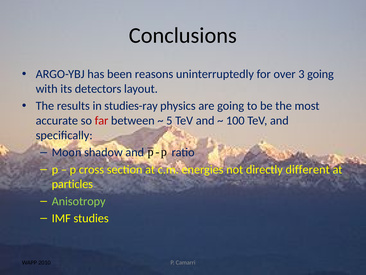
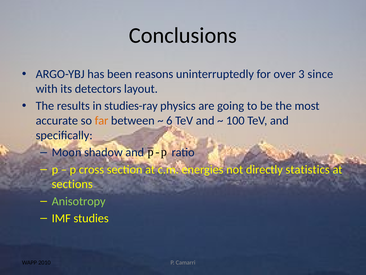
3 going: going -> since
far colour: red -> orange
5: 5 -> 6
different: different -> statistics
particles: particles -> sections
